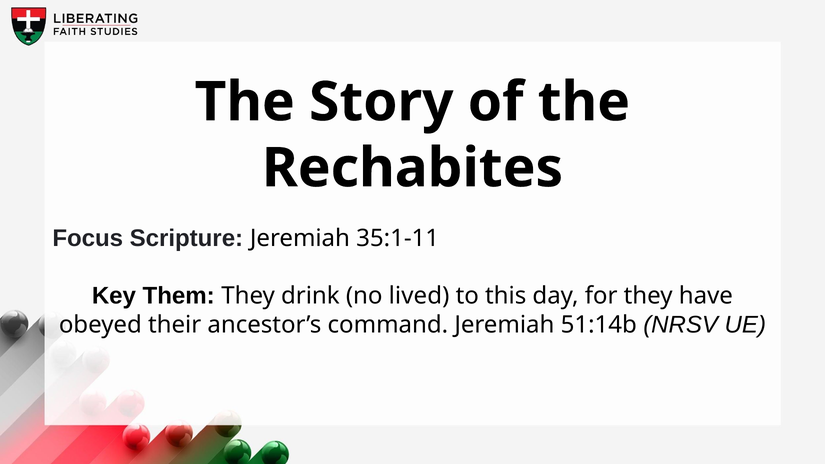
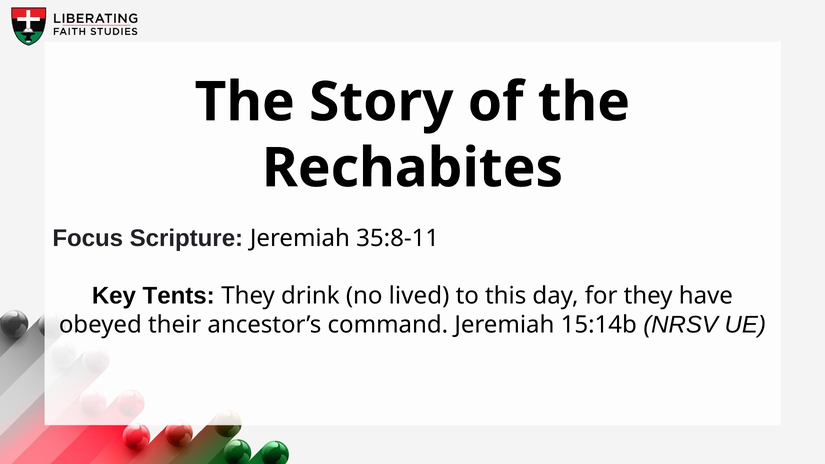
35:1-11: 35:1-11 -> 35:8-11
Them: Them -> Tents
51:14b: 51:14b -> 15:14b
